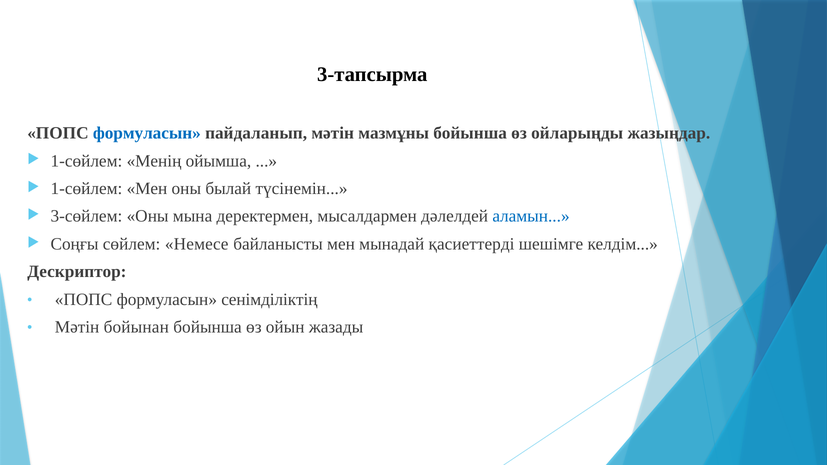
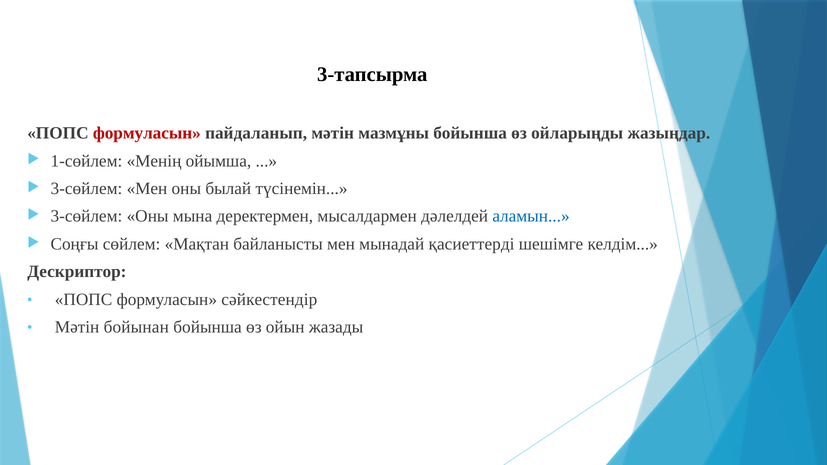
формуласын at (147, 133) colour: blue -> red
1-сөйлем at (86, 189): 1-сөйлем -> 3-сөйлем
Немесе: Немесе -> Мақтан
сенімділіктің: сенімділіктің -> сәйкестендір
